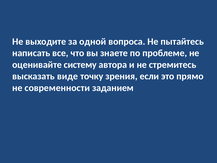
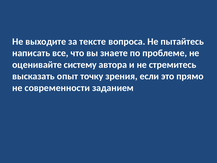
одной: одной -> тексте
виде: виде -> опыт
